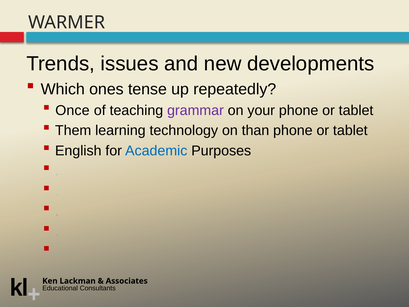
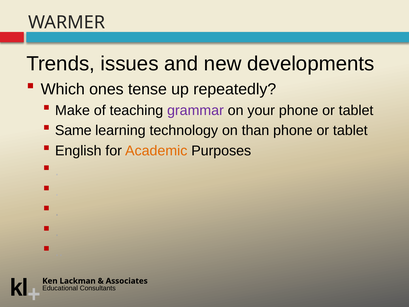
Once: Once -> Make
Them: Them -> Same
Academic colour: blue -> orange
